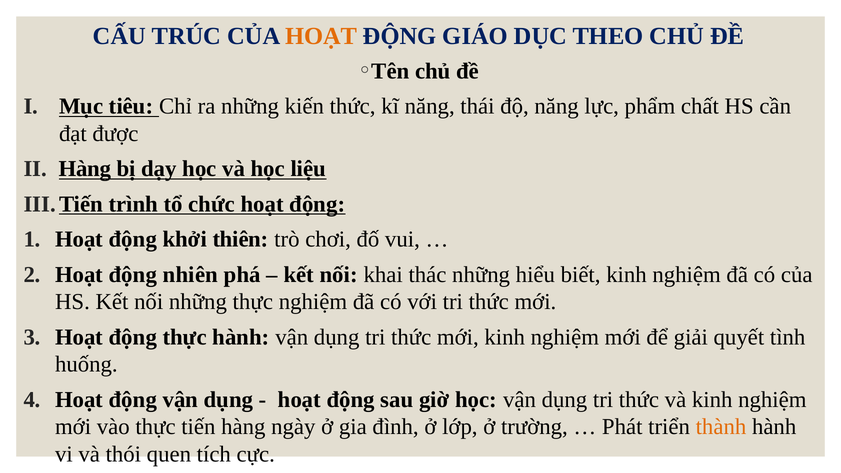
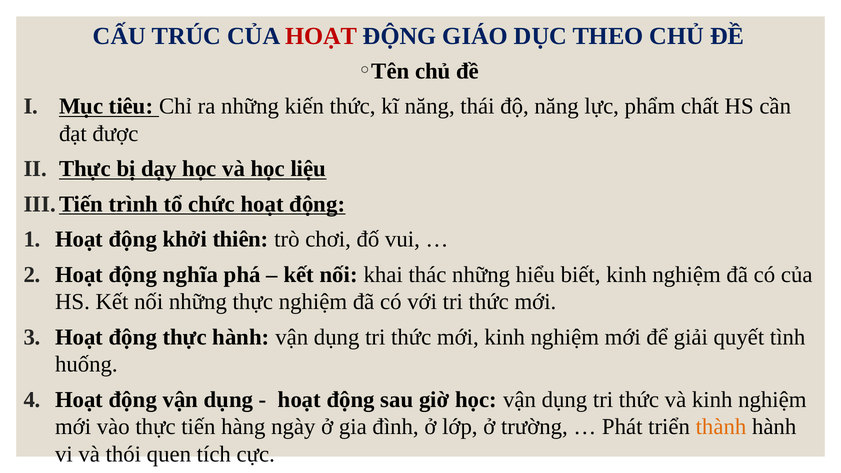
HOẠT at (321, 36) colour: orange -> red
Hàng at (85, 169): Hàng -> Thực
nhiên: nhiên -> nghĩa
